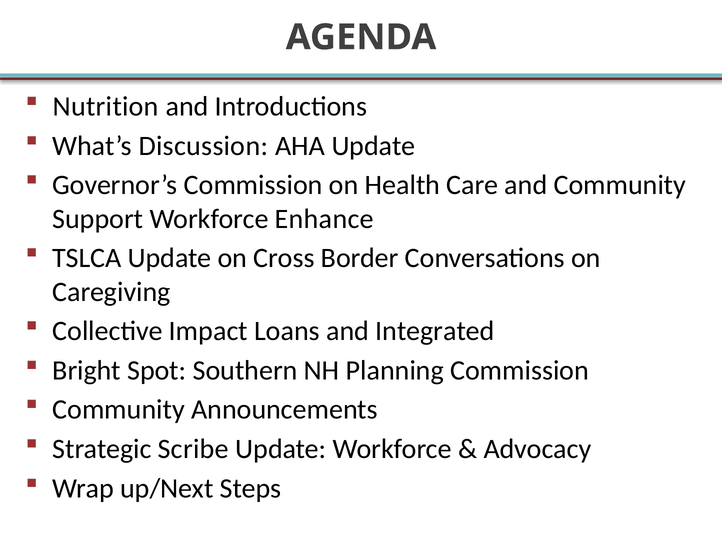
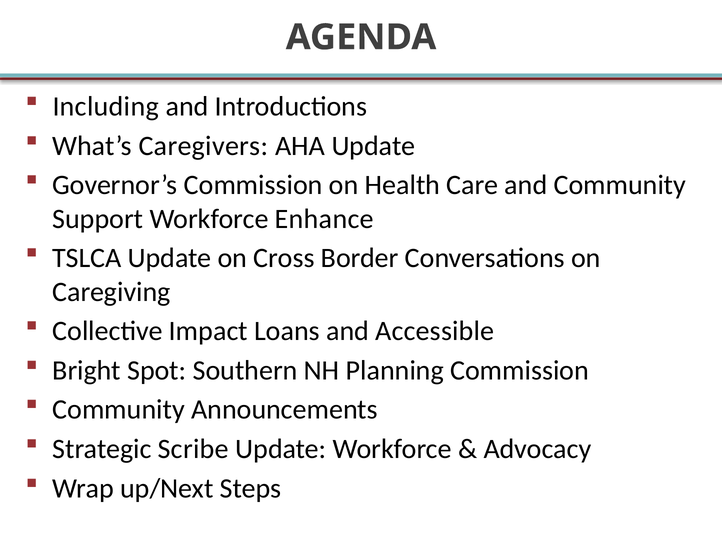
Nutrition: Nutrition -> Including
Discussion: Discussion -> Caregivers
Integrated: Integrated -> Accessible
